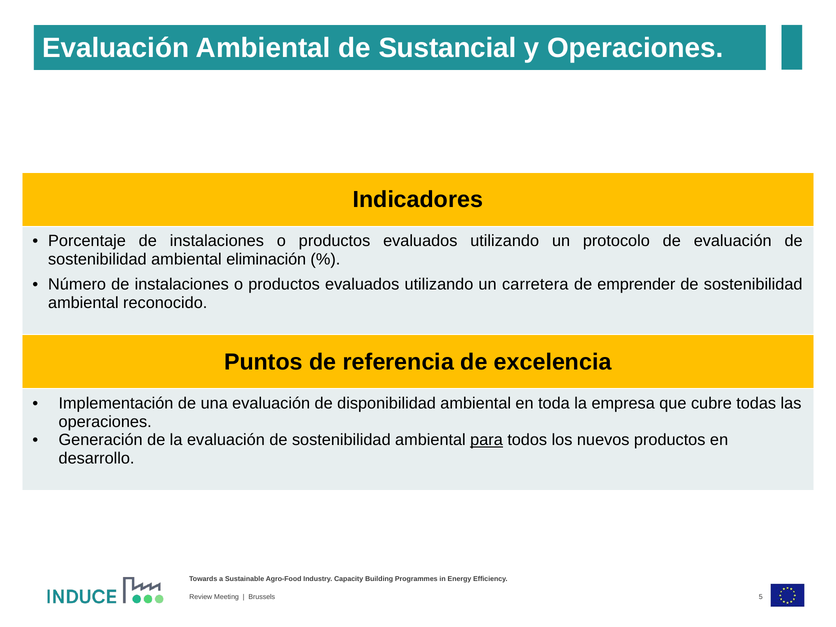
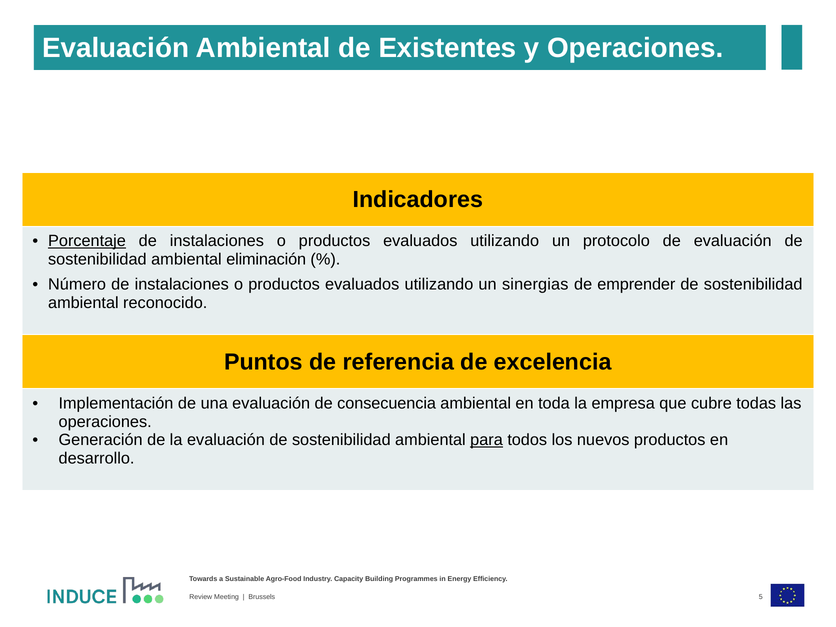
Sustancial: Sustancial -> Existentes
Porcentaje underline: none -> present
carretera: carretera -> sinergias
disponibilidad: disponibilidad -> consecuencia
